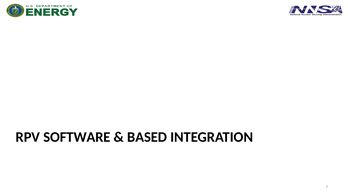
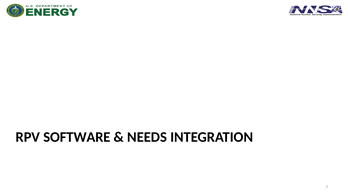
BASED: BASED -> NEEDS
